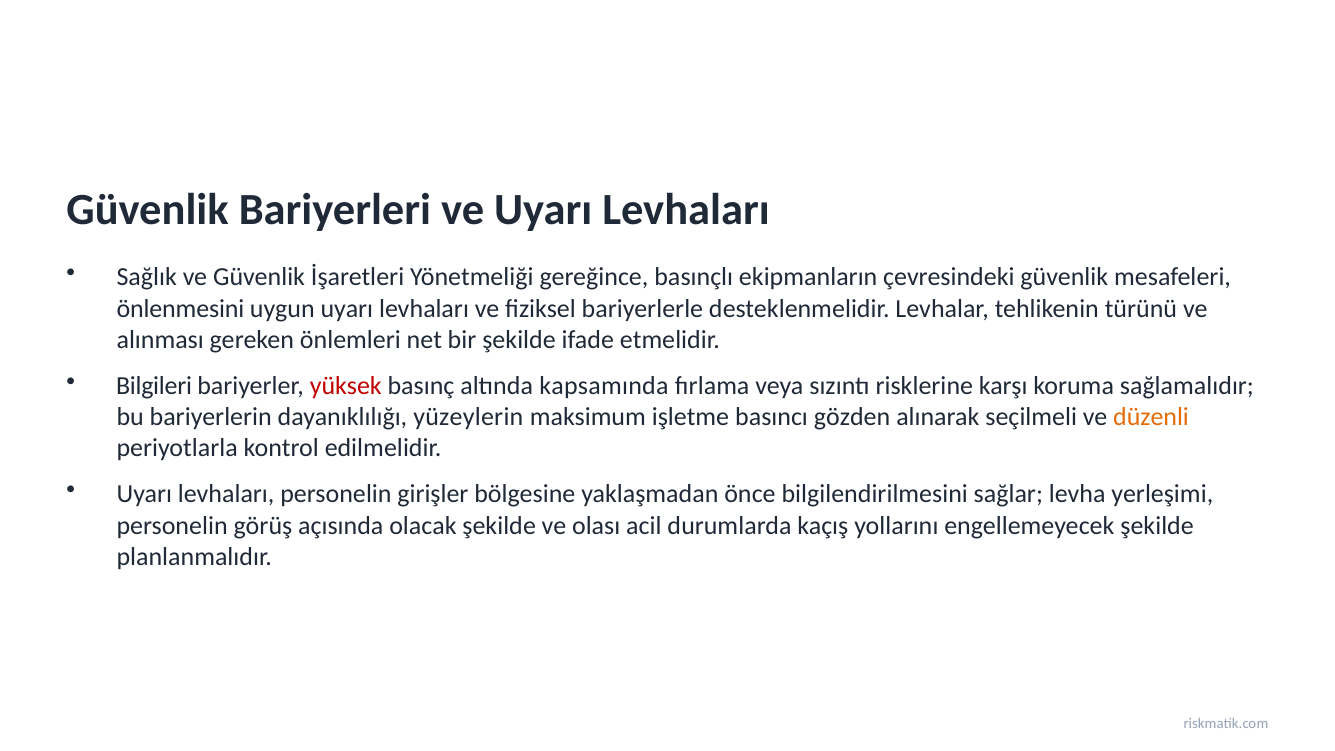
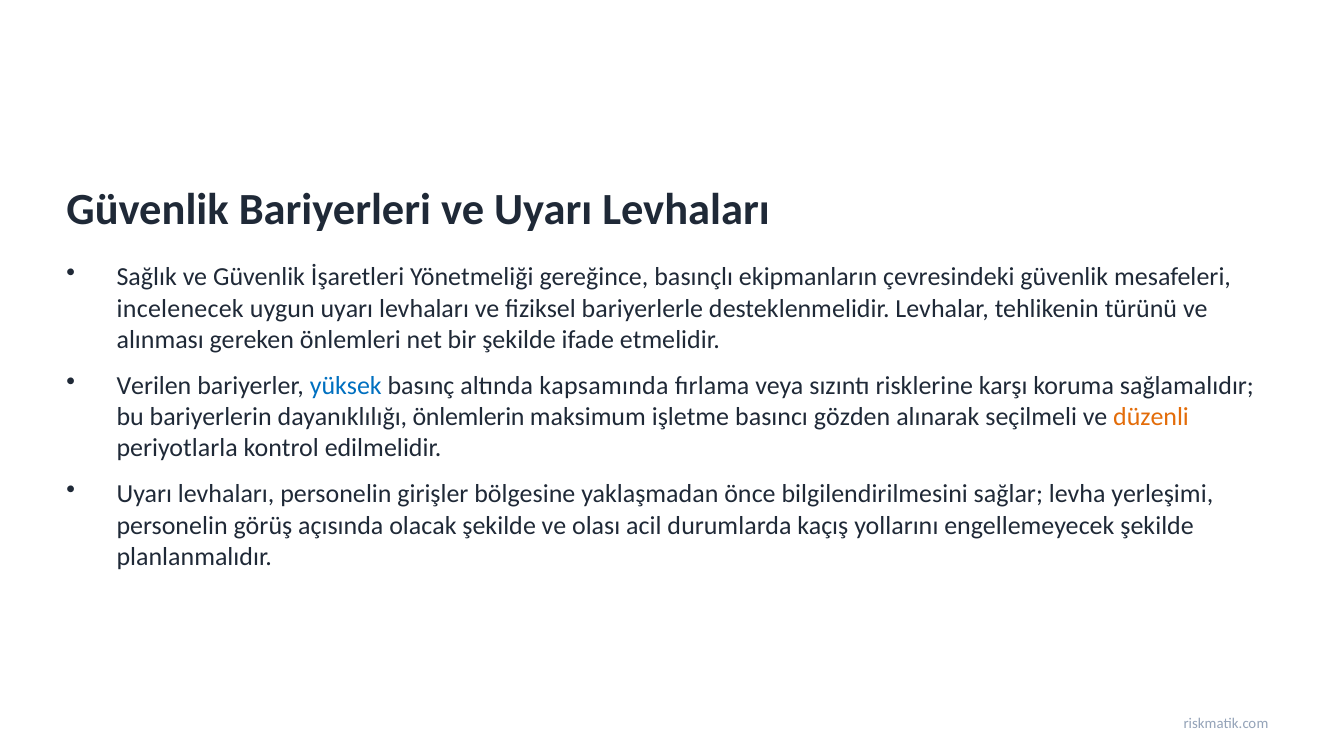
önlenmesini: önlenmesini -> incelenecek
Bilgileri: Bilgileri -> Verilen
yüksek colour: red -> blue
yüzeylerin: yüzeylerin -> önlemlerin
